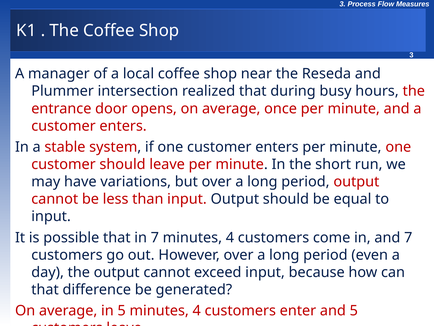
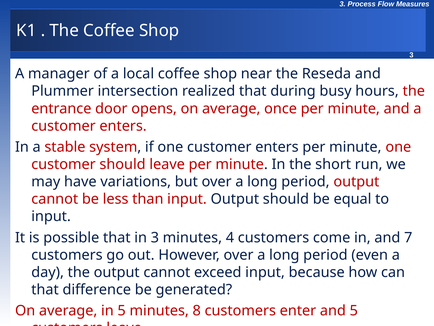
in 7: 7 -> 3
5 minutes 4: 4 -> 8
